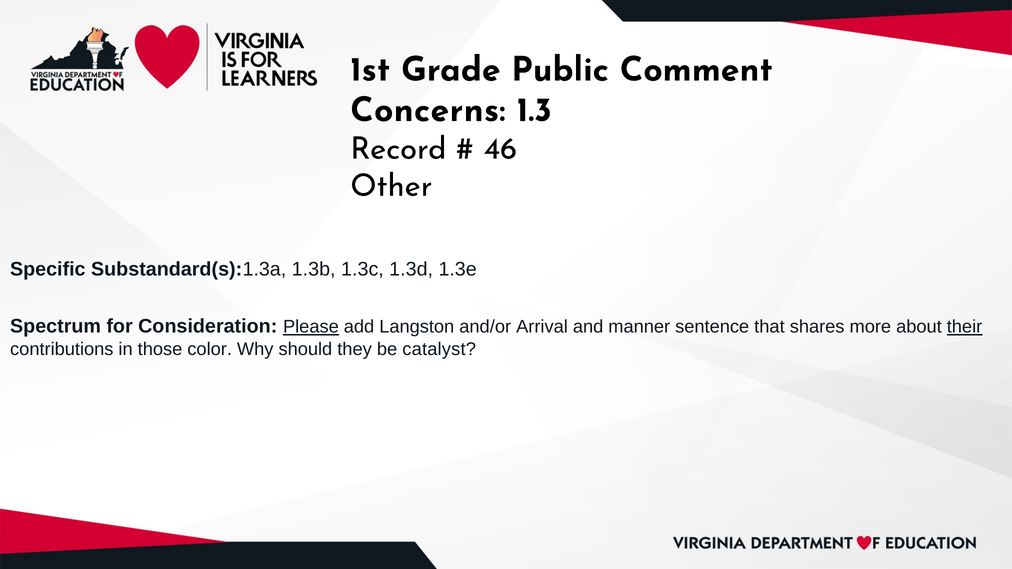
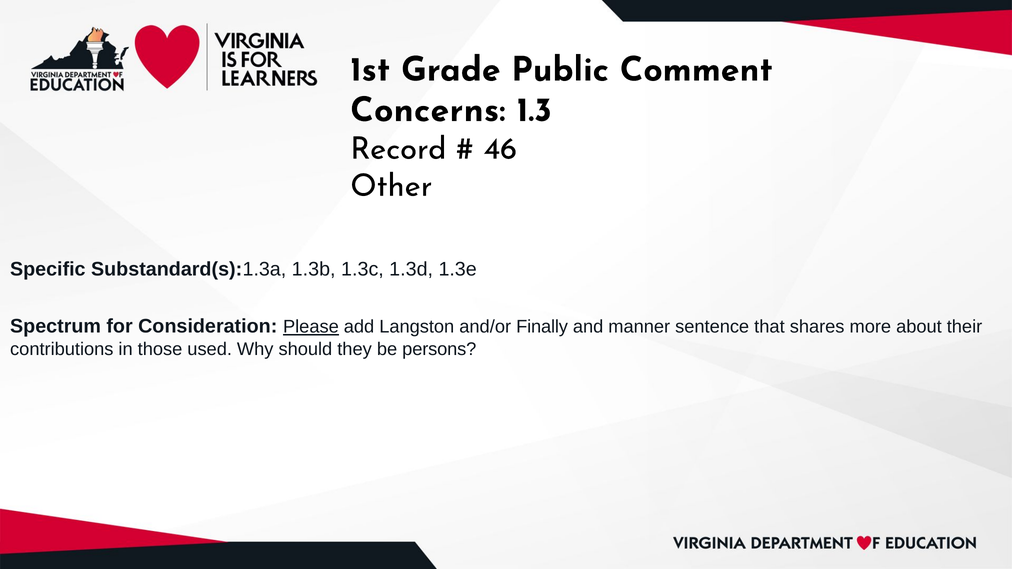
Arrival: Arrival -> Finally
their underline: present -> none
color: color -> used
catalyst: catalyst -> persons
